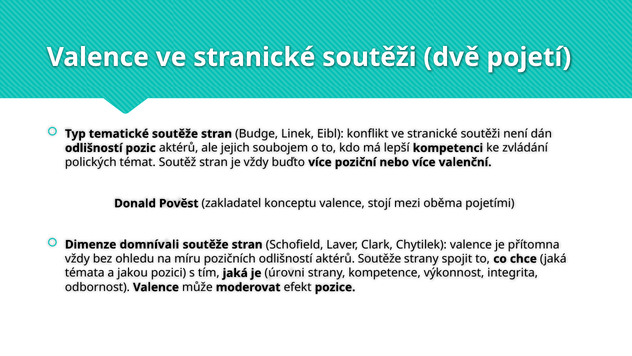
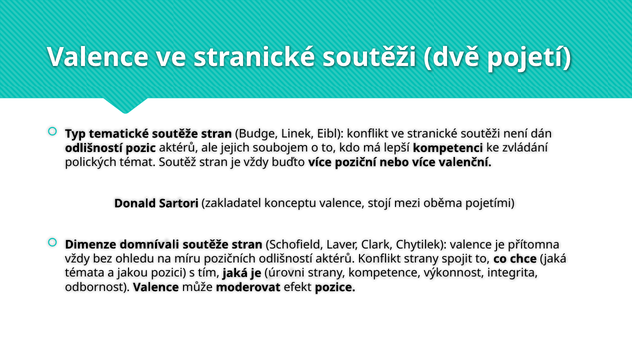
Pověst: Pověst -> Sartori
aktérů Soutěže: Soutěže -> Konflikt
